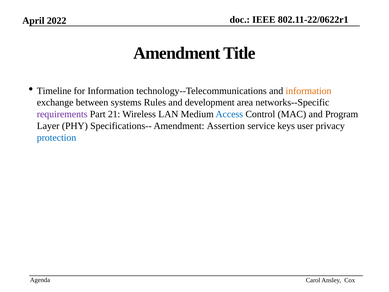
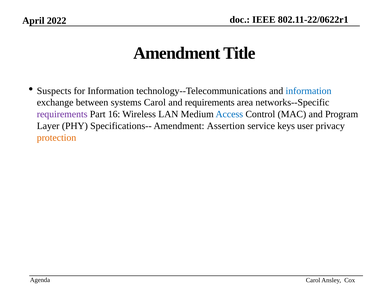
Timeline: Timeline -> Suspects
information at (309, 91) colour: orange -> blue
systems Rules: Rules -> Carol
and development: development -> requirements
21: 21 -> 16
protection colour: blue -> orange
